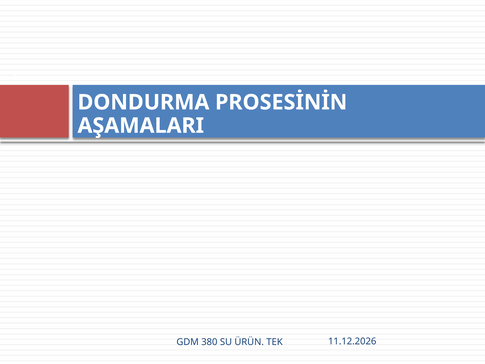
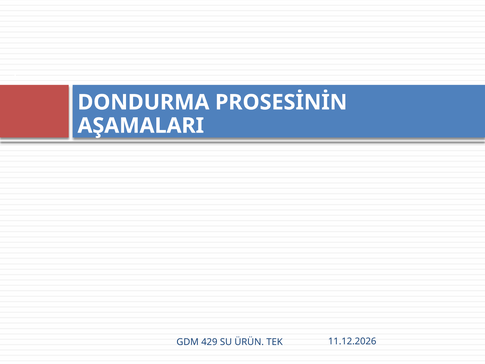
380: 380 -> 429
